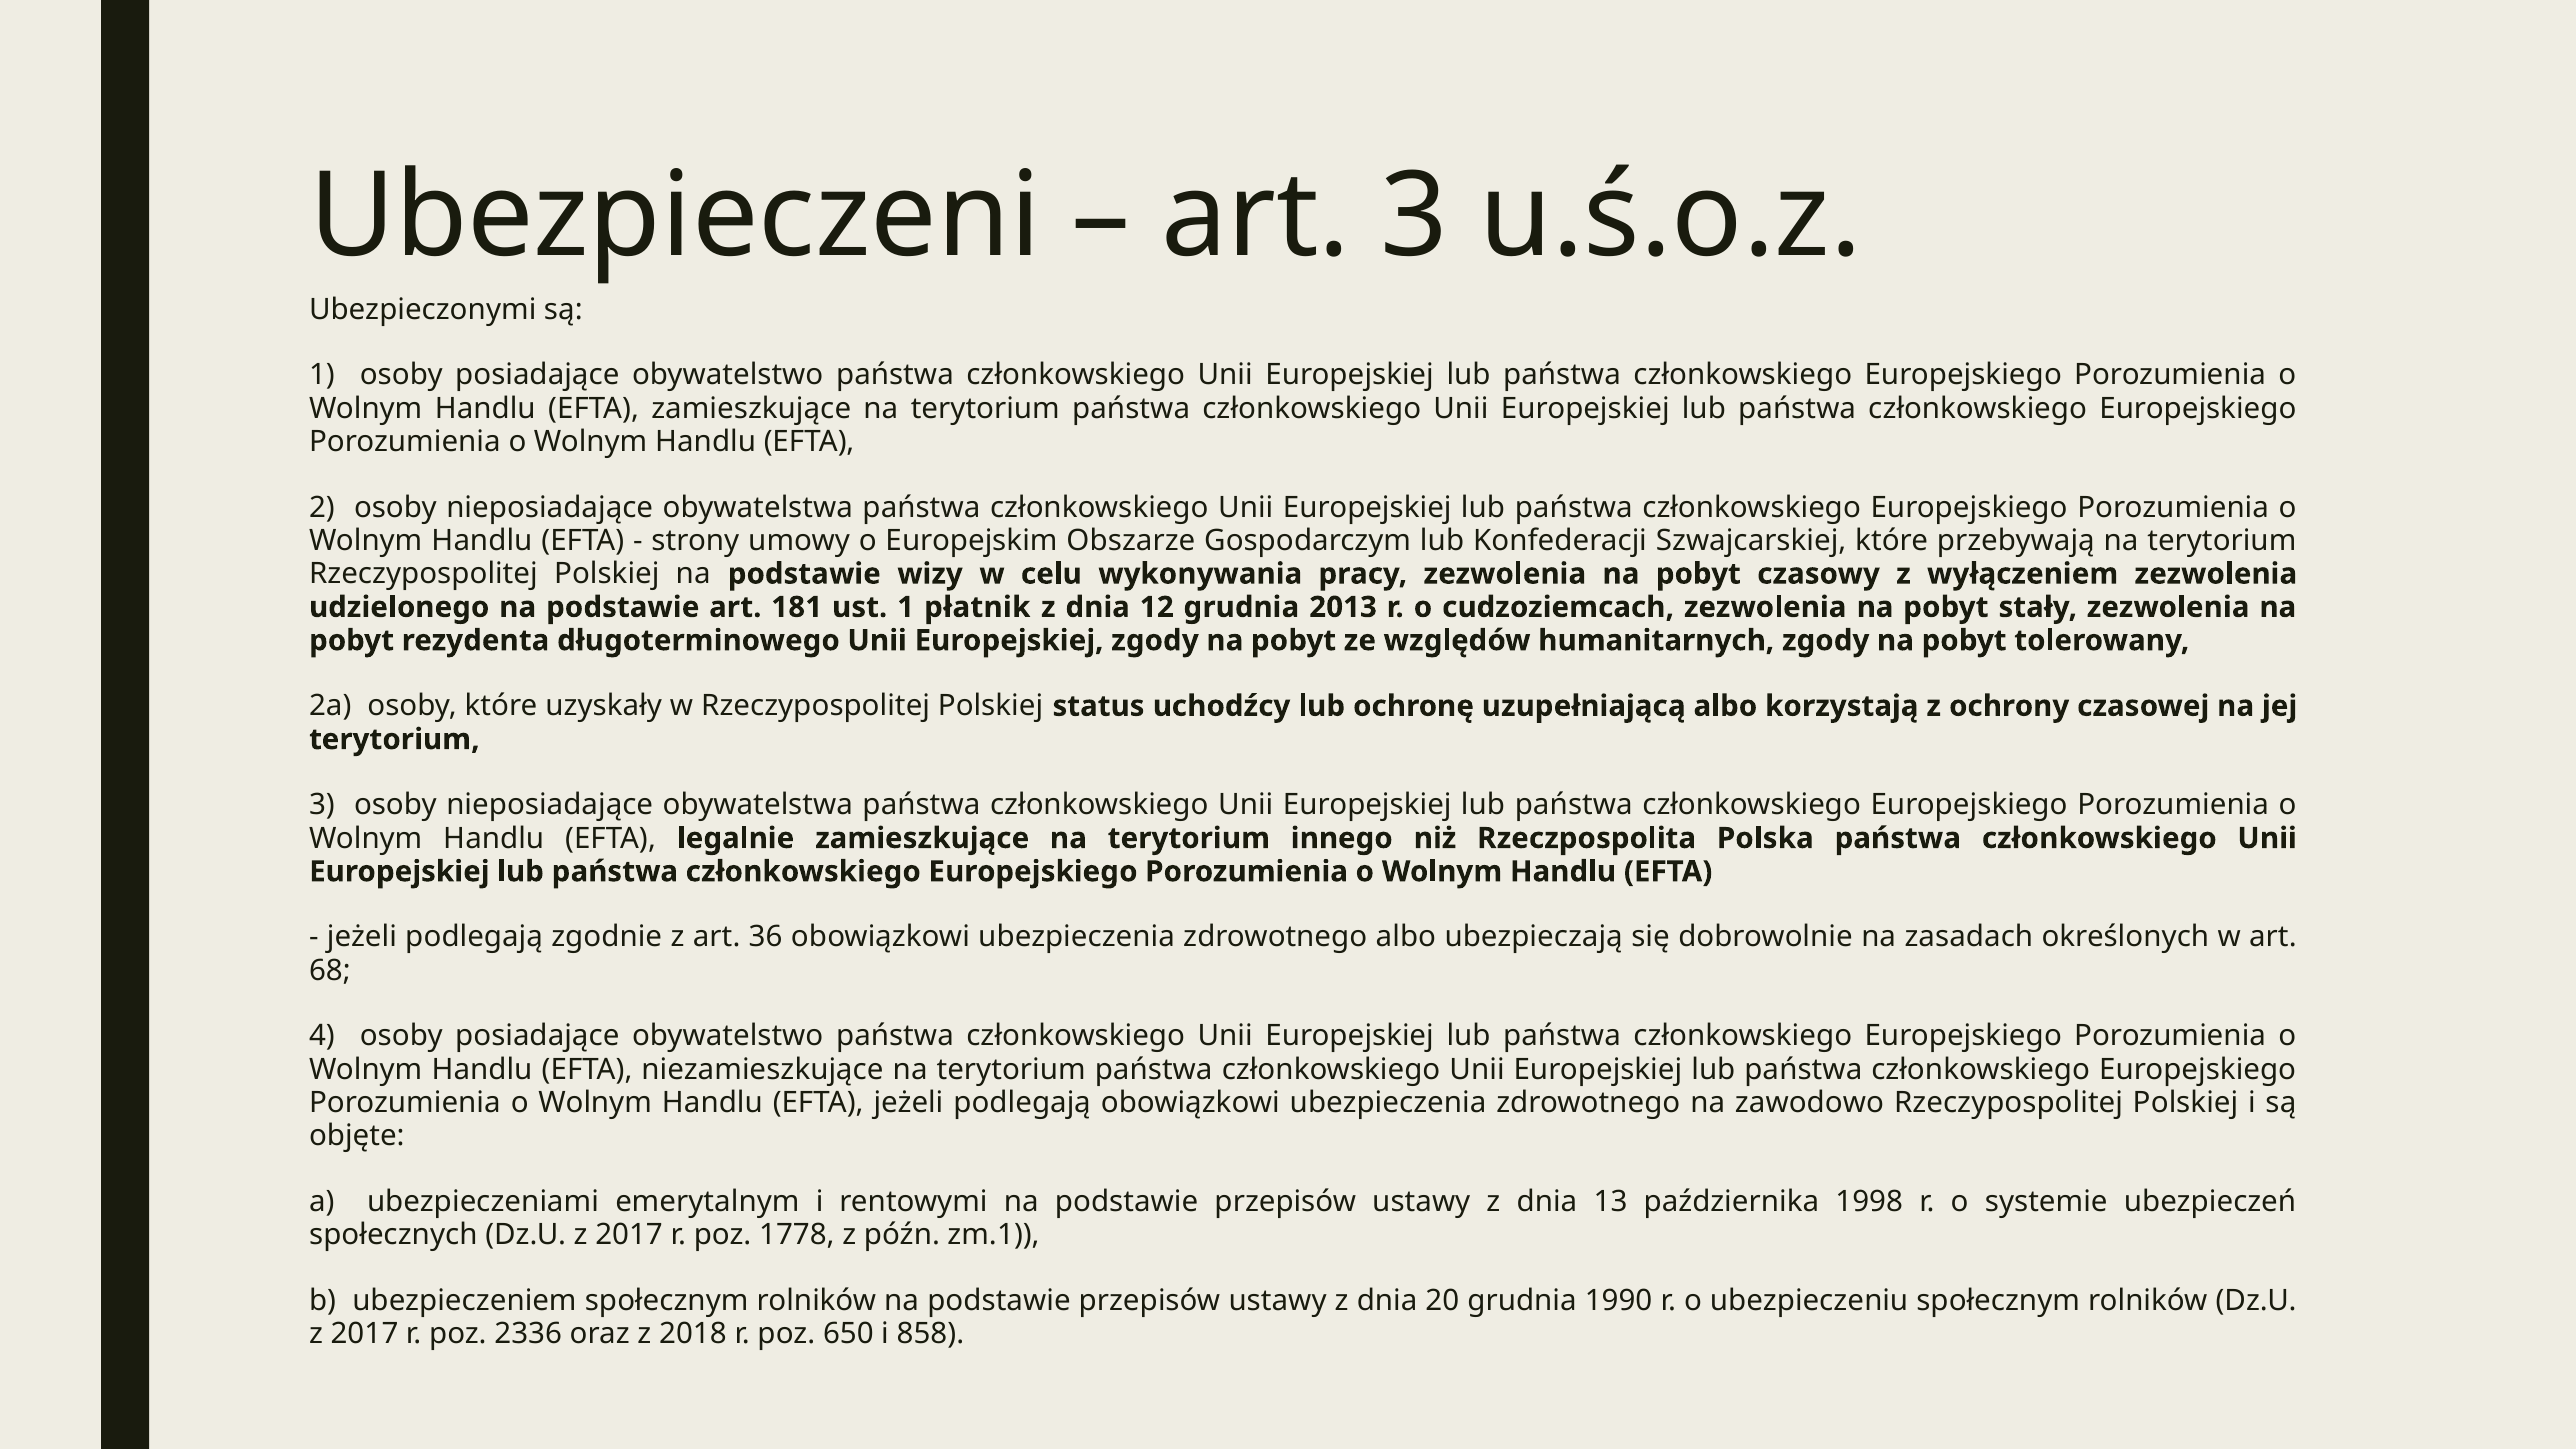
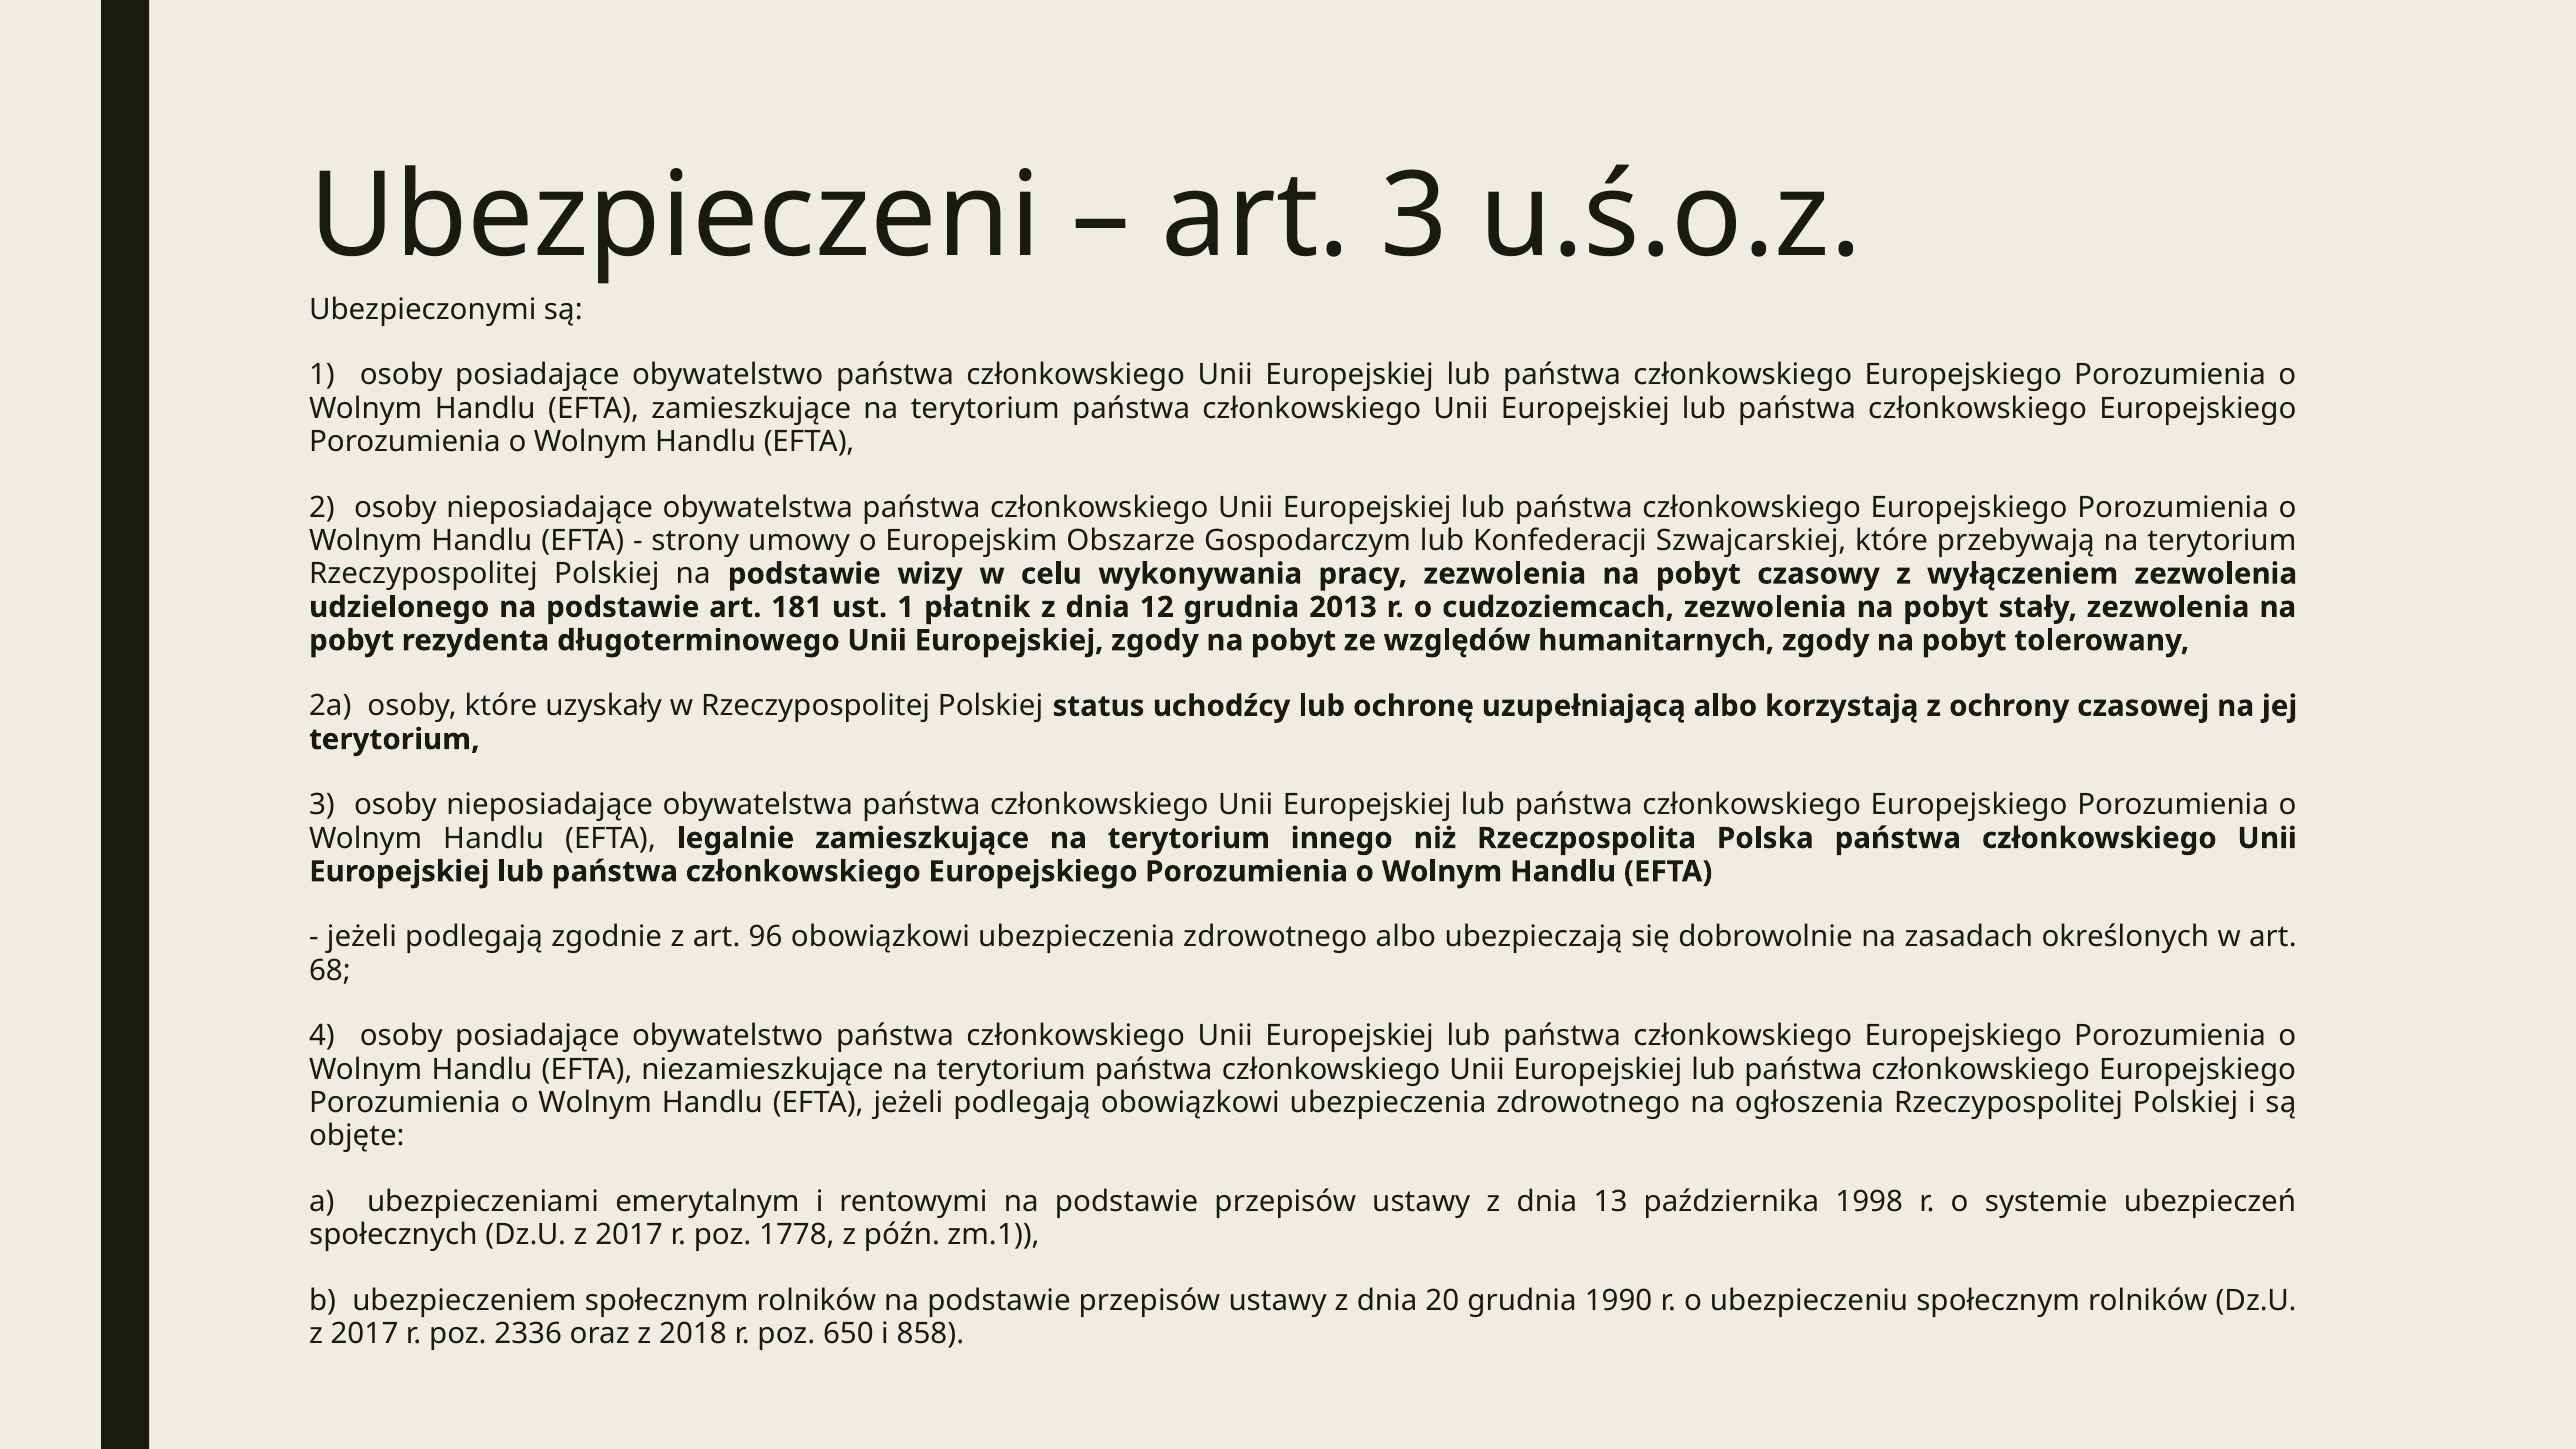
36: 36 -> 96
zawodowo: zawodowo -> ogłoszenia
